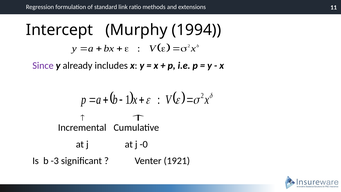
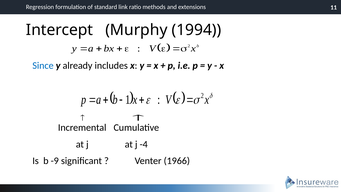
Since colour: purple -> blue
-0: -0 -> -4
-3: -3 -> -9
1921: 1921 -> 1966
